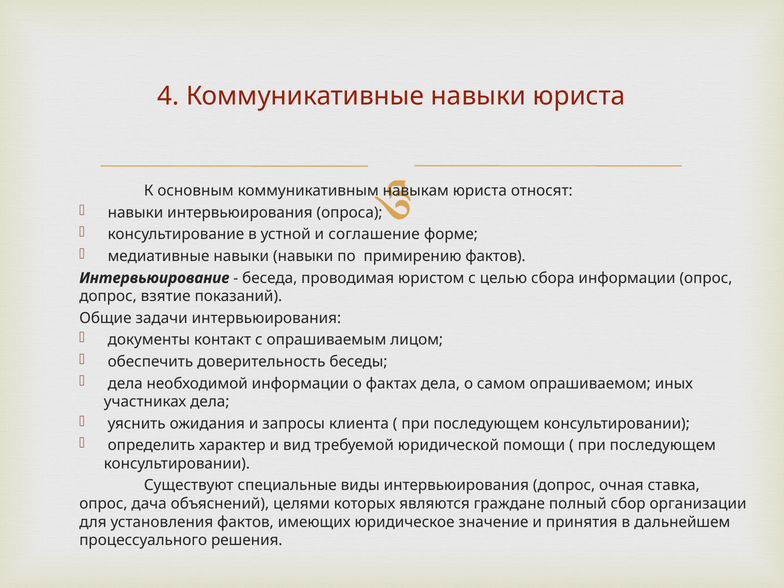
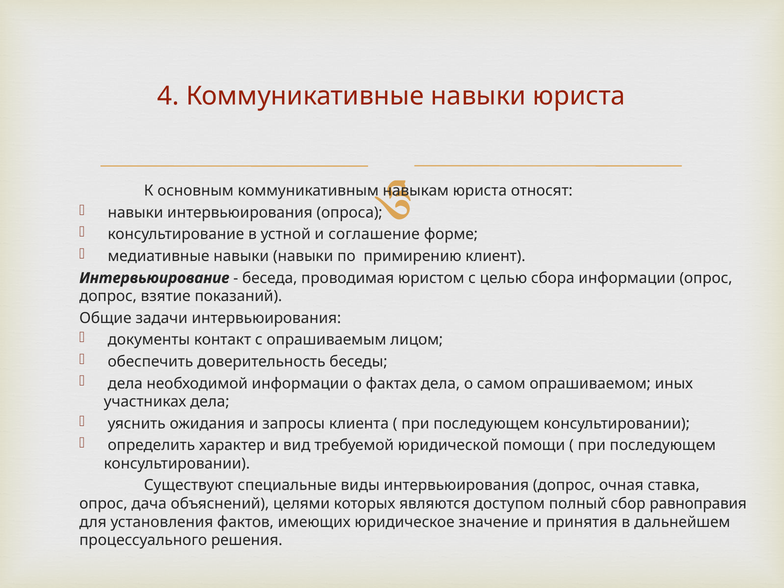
примирению фактов: фактов -> клиент
граждане: граждане -> доступом
организации: организации -> равноправия
